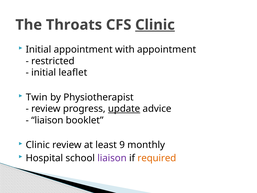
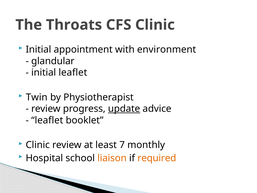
Clinic at (155, 25) underline: present -> none
with appointment: appointment -> environment
restricted: restricted -> glandular
liaison at (47, 120): liaison -> leaflet
9: 9 -> 7
liaison at (112, 158) colour: purple -> orange
